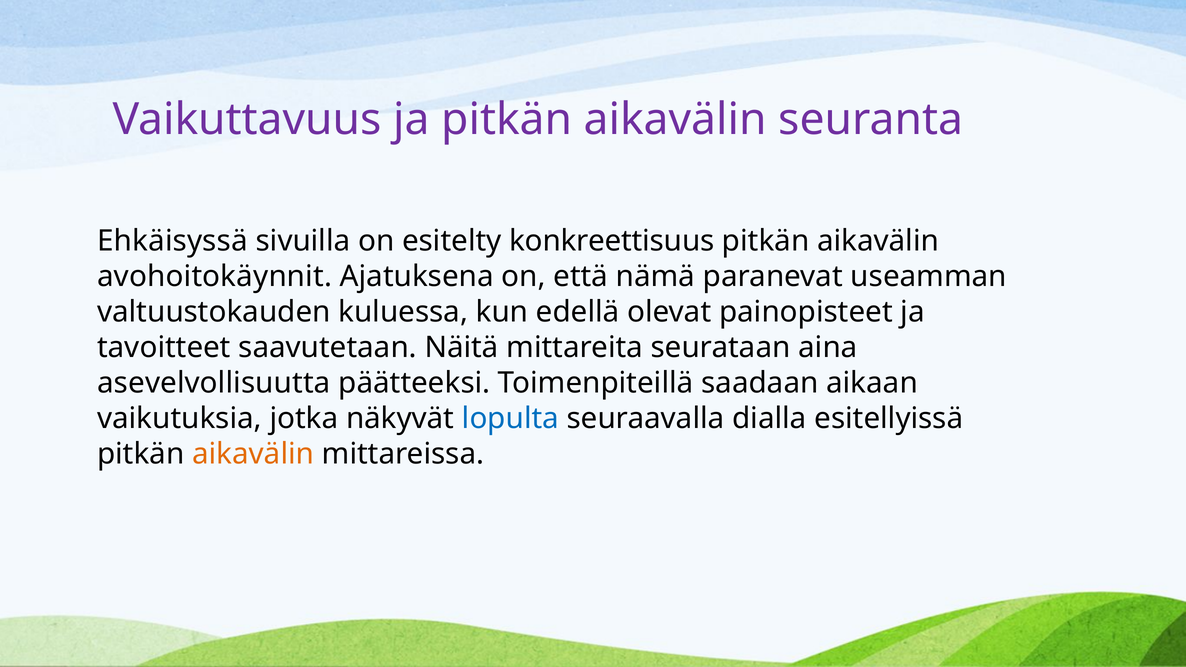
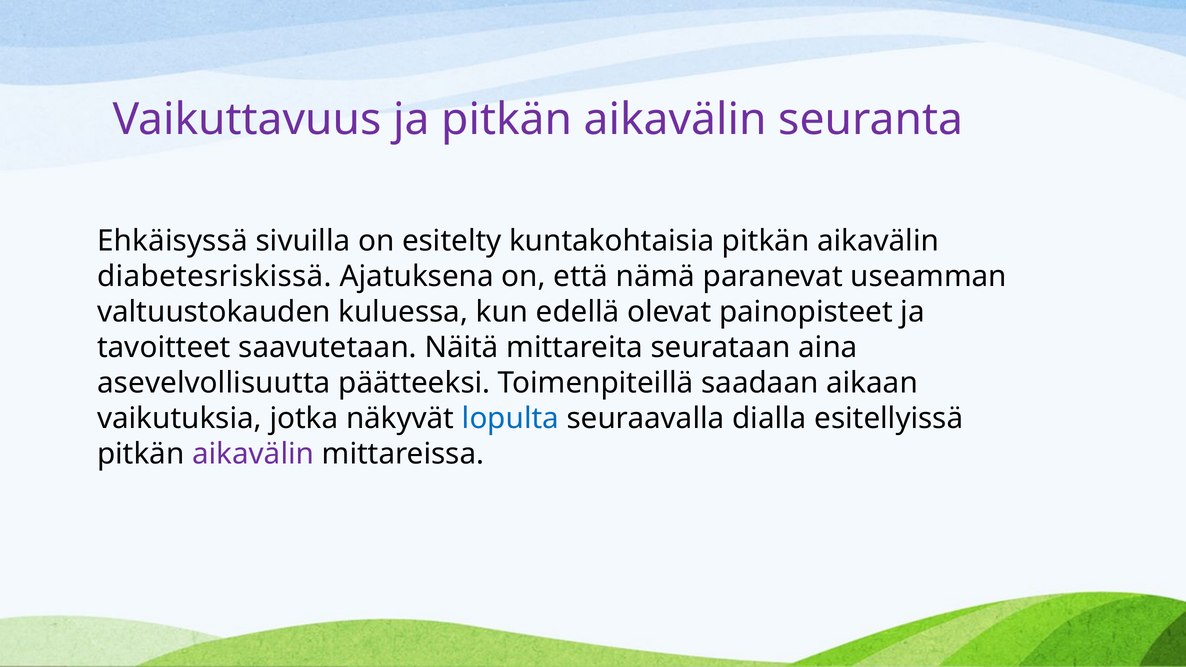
konkreettisuus: konkreettisuus -> kuntakohtaisia
avohoitokäynnit: avohoitokäynnit -> diabetesriskissä
aikavälin at (253, 454) colour: orange -> purple
